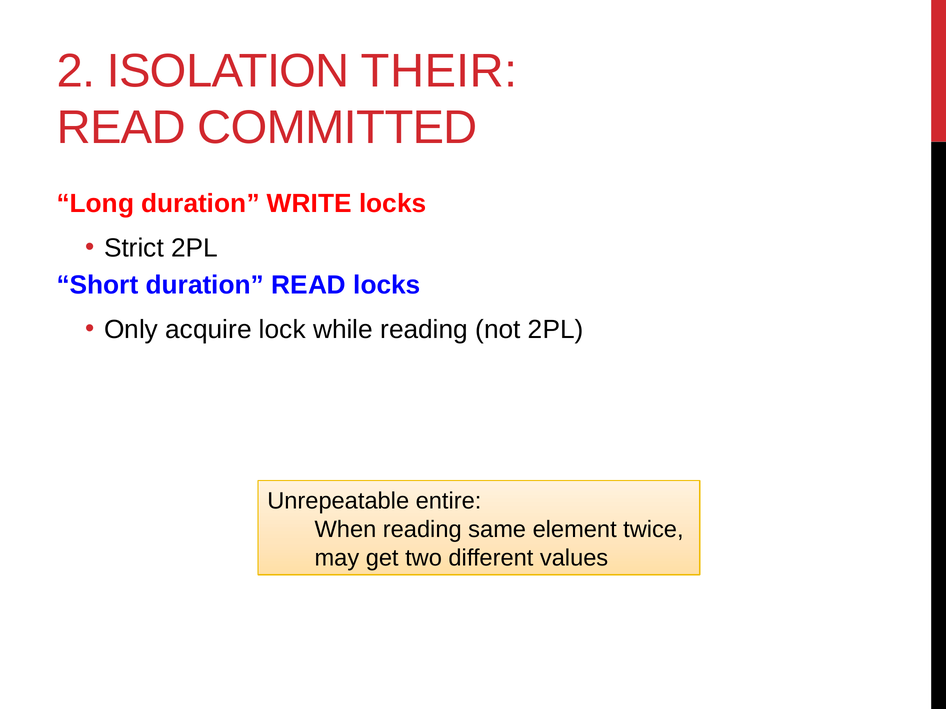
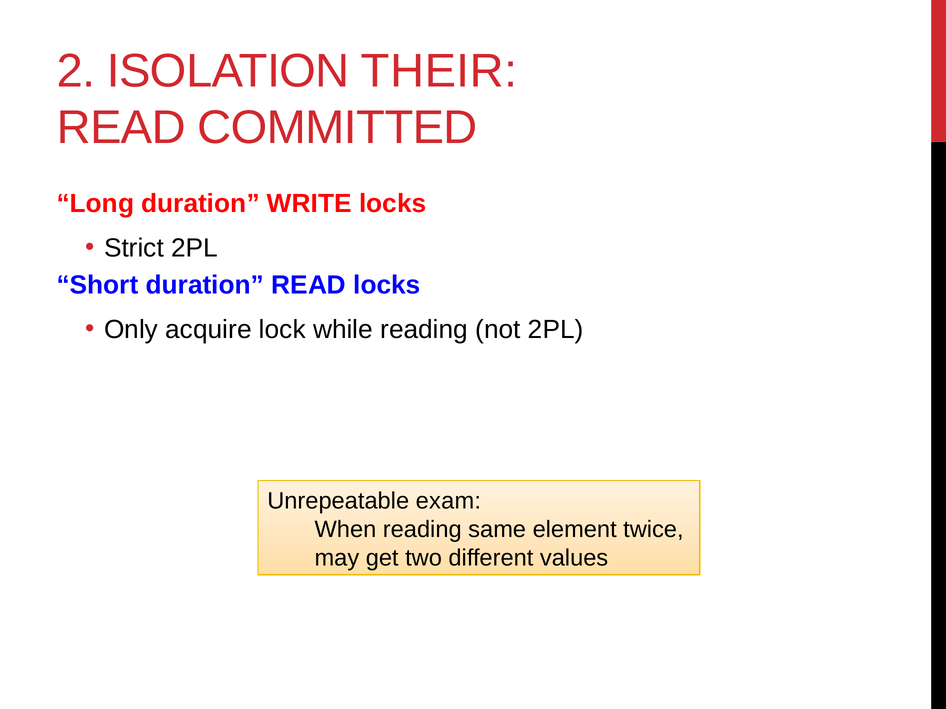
entire: entire -> exam
